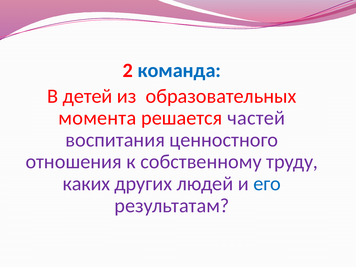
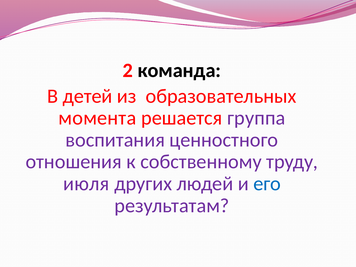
команда colour: blue -> black
частей: частей -> группа
каких: каких -> июля
